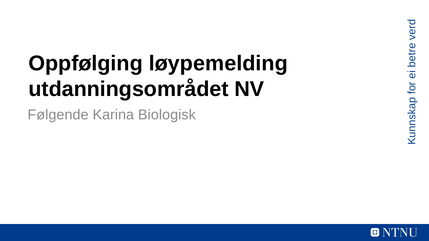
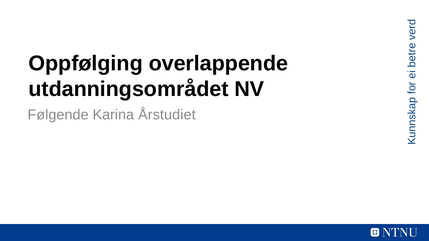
løypemelding: løypemelding -> overlappende
Biologisk: Biologisk -> Årstudiet
